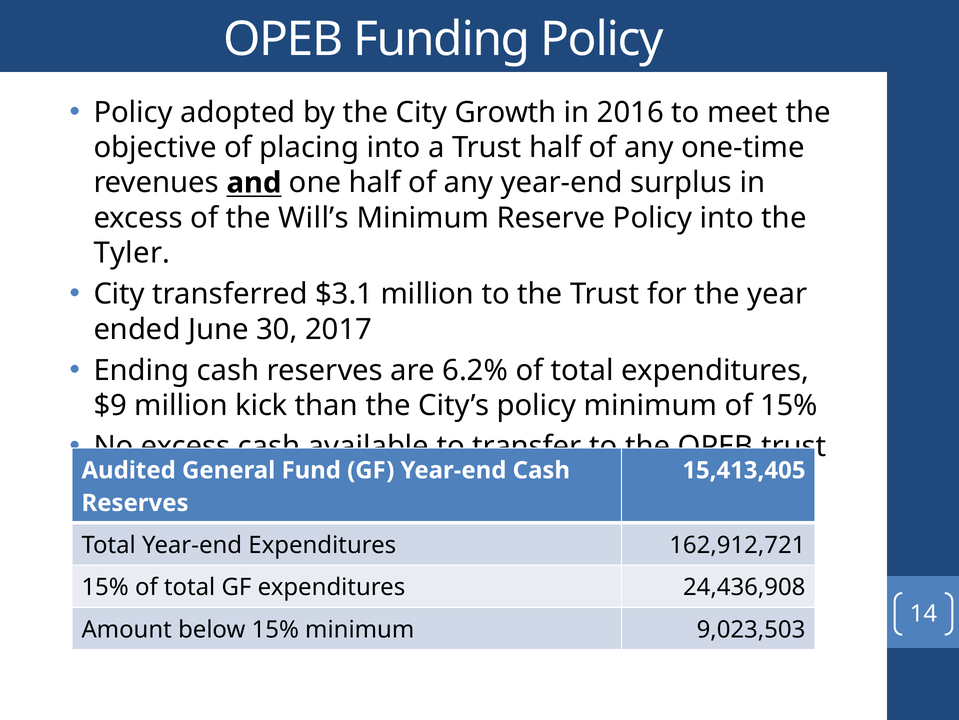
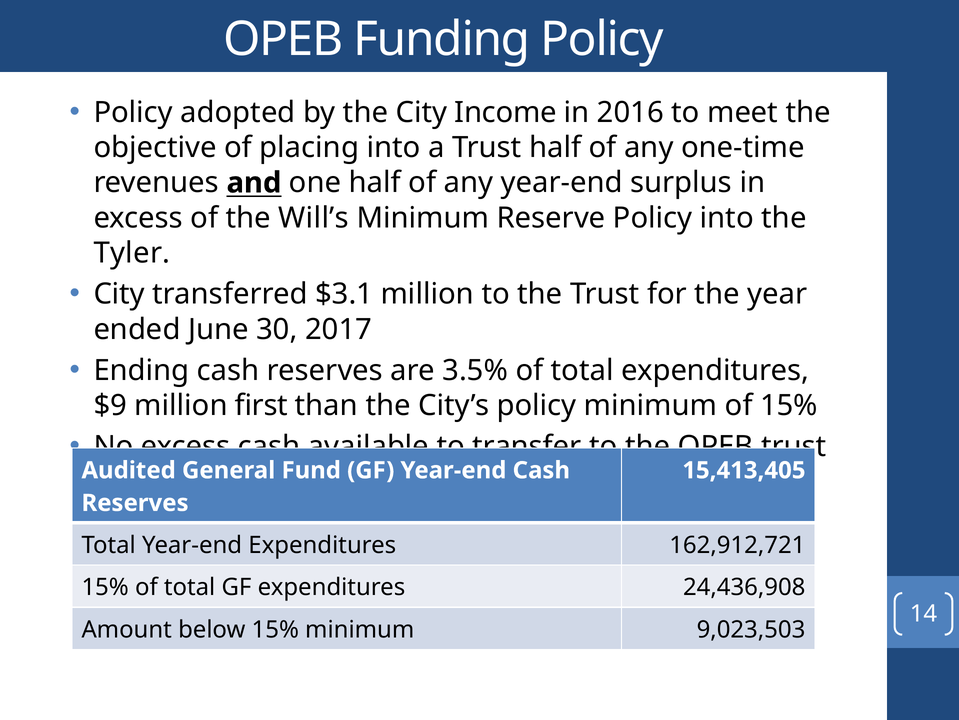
Growth: Growth -> Income
6.2%: 6.2% -> 3.5%
kick: kick -> first
